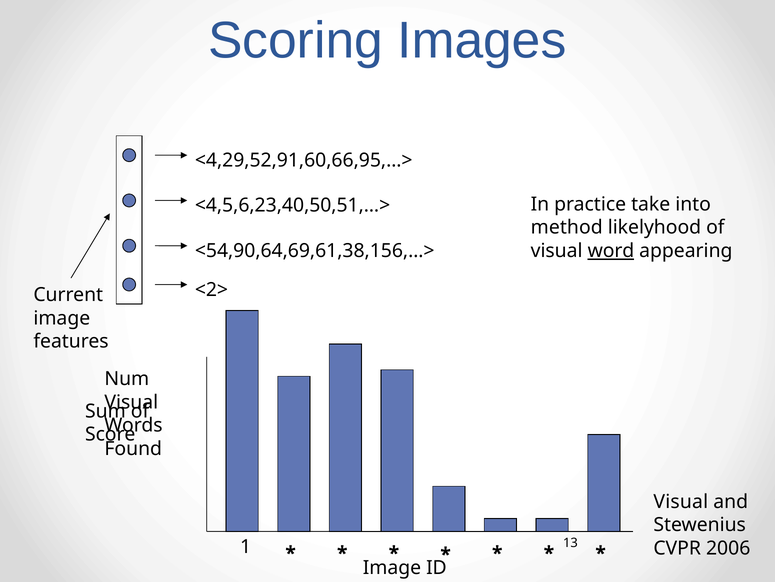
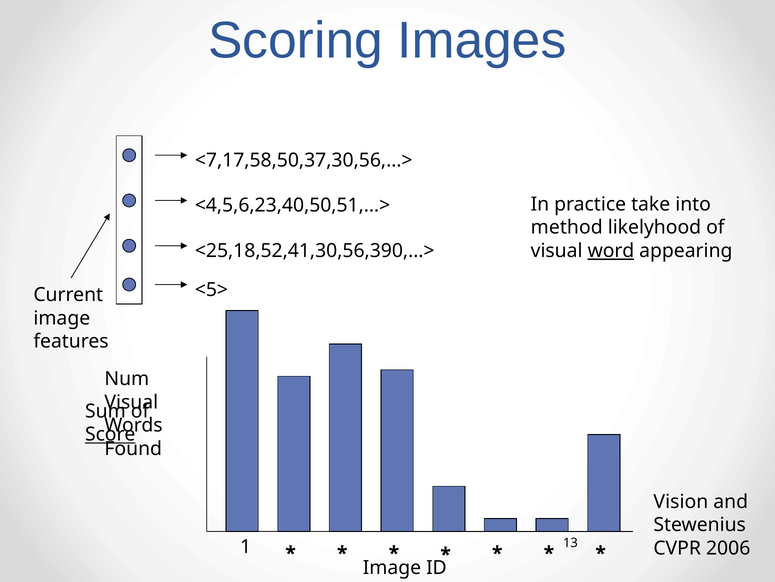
<4,29,52,91,60,66,95,…>: <4,29,52,91,60,66,95,…> -> <7,17,58,50,37,30,56,…>
<54,90,64,69,61,38,156,…>: <54,90,64,69,61,38,156,…> -> <25,18,52,41,30,56,390,…>
<2>: <2> -> <5>
Score underline: none -> present
Visual at (681, 501): Visual -> Vision
